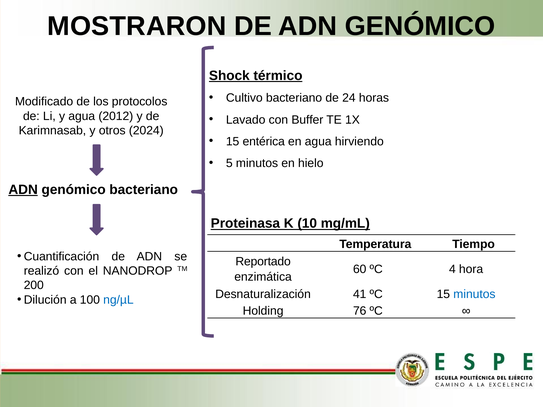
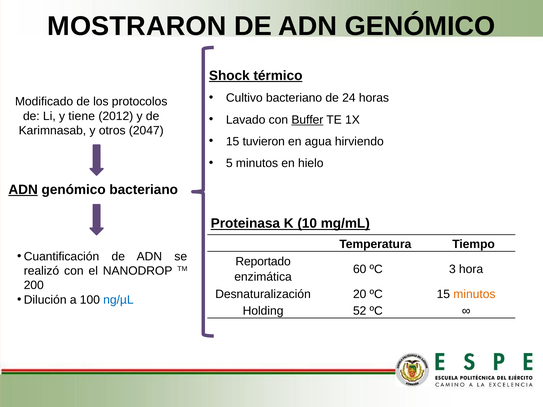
y agua: agua -> tiene
Buffer underline: none -> present
2024: 2024 -> 2047
entérica: entérica -> tuvieron
4: 4 -> 3
41: 41 -> 20
minutos at (474, 294) colour: blue -> orange
76: 76 -> 52
